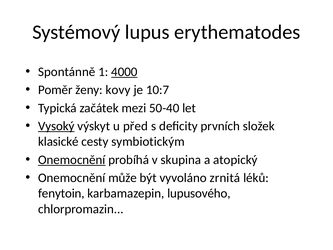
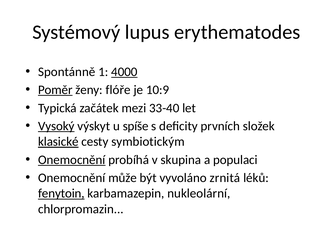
Poměr underline: none -> present
kovy: kovy -> flóře
10:7: 10:7 -> 10:9
50-40: 50-40 -> 33-40
před: před -> spíše
klasické underline: none -> present
atopický: atopický -> populaci
fenytoin underline: none -> present
lupusového: lupusového -> nukleolární
